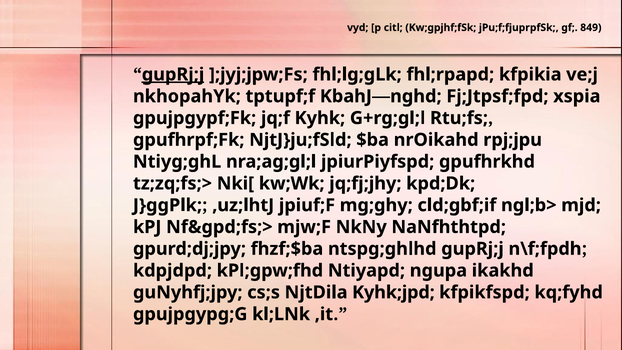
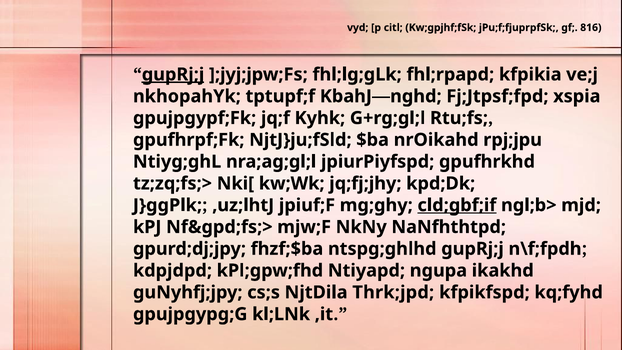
849: 849 -> 816
cld;gbf;if underline: none -> present
Kyhk;jpd: Kyhk;jpd -> Thrk;jpd
